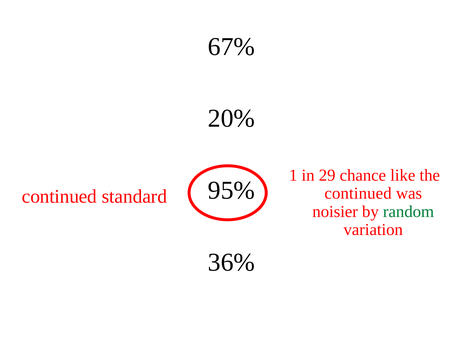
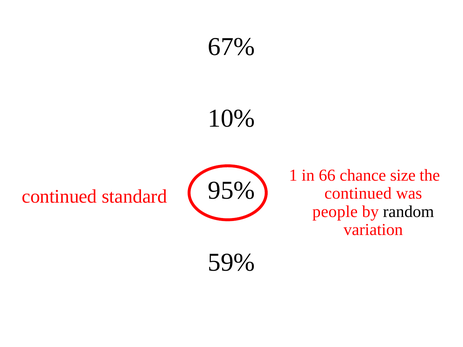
20%: 20% -> 10%
29: 29 -> 66
like: like -> size
noisier: noisier -> people
random colour: green -> black
36%: 36% -> 59%
